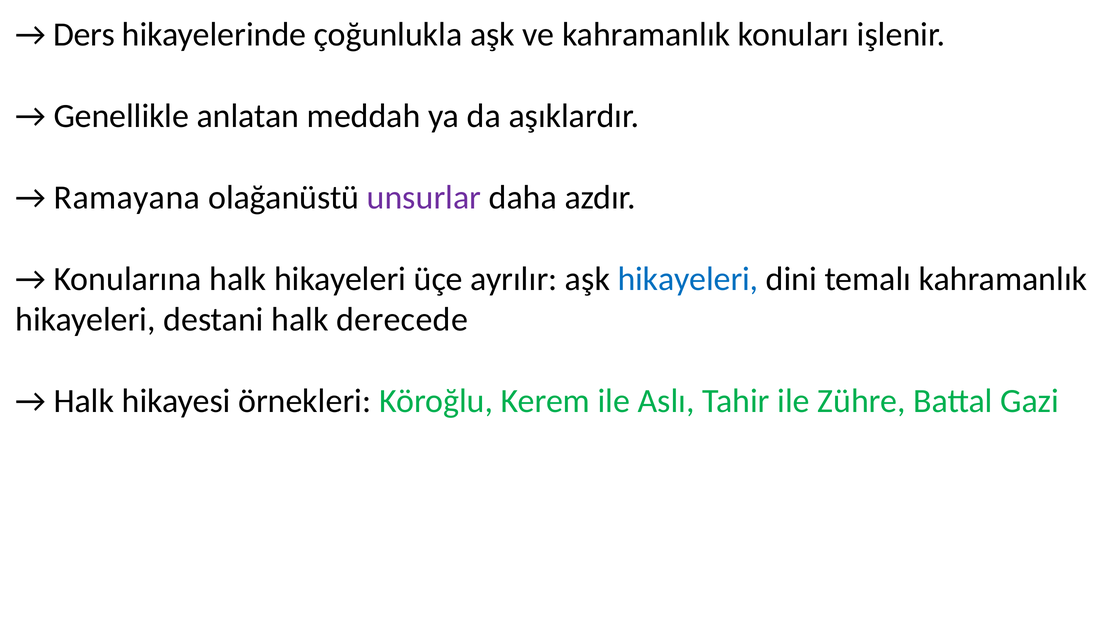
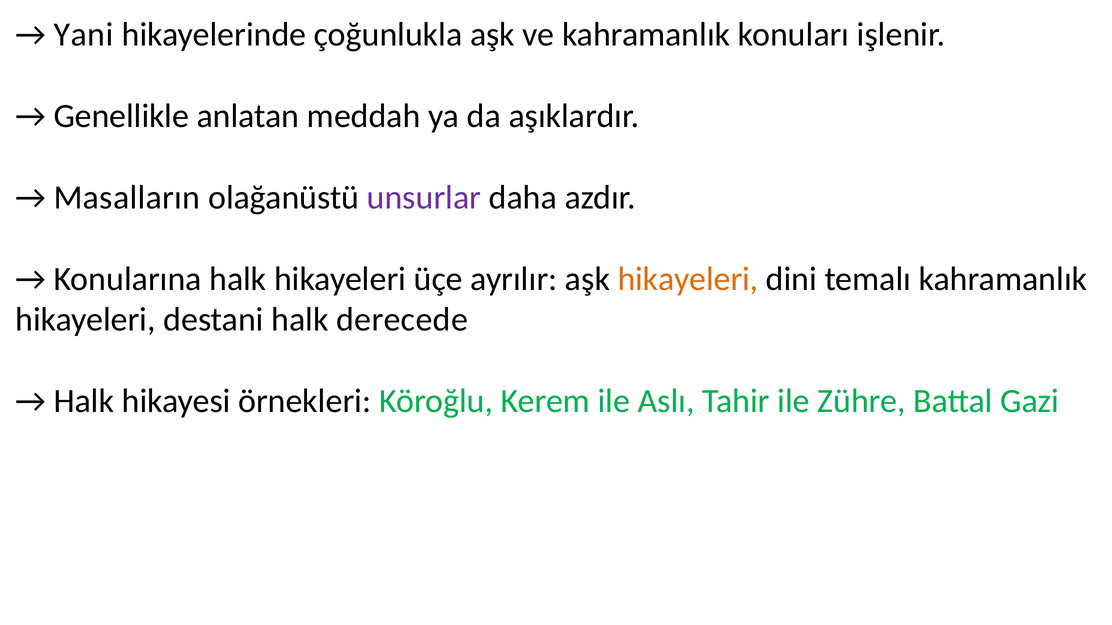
Ders: Ders -> Yani
Ramayana: Ramayana -> Masalların
hikayeleri at (688, 279) colour: blue -> orange
